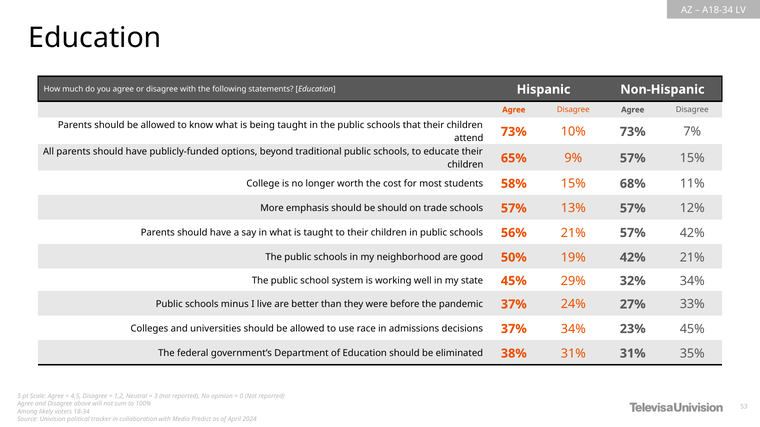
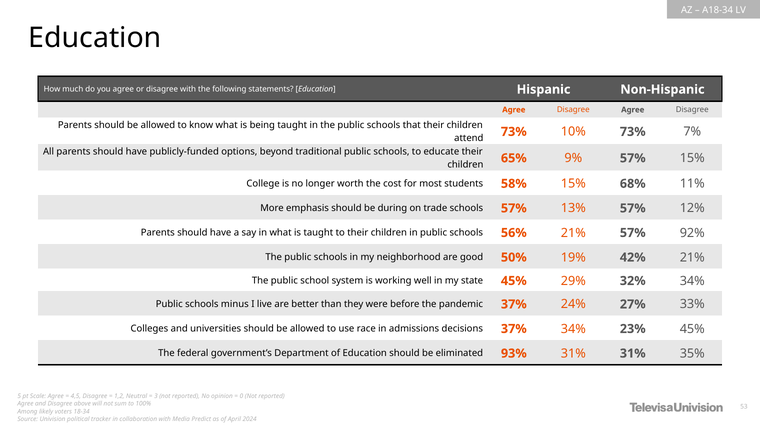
be should: should -> during
57% 42%: 42% -> 92%
38%: 38% -> 93%
